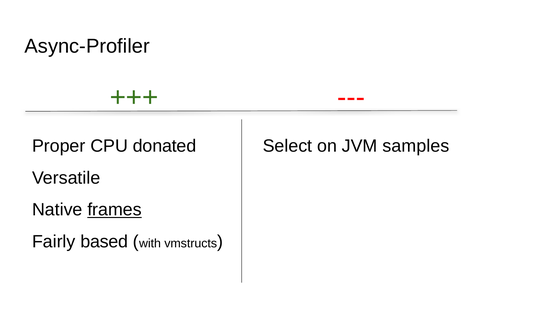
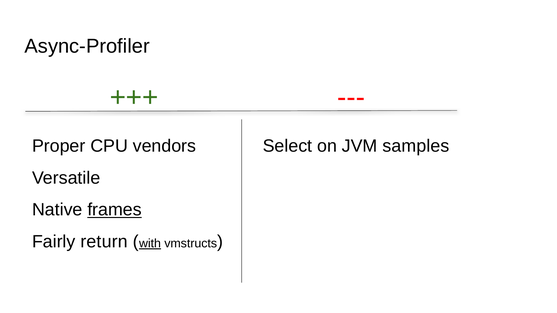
donated: donated -> vendors
based: based -> return
with underline: none -> present
